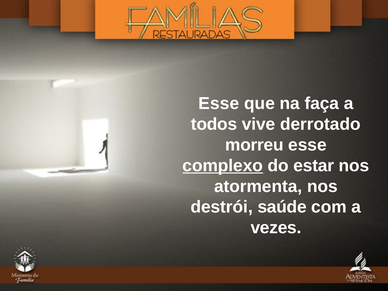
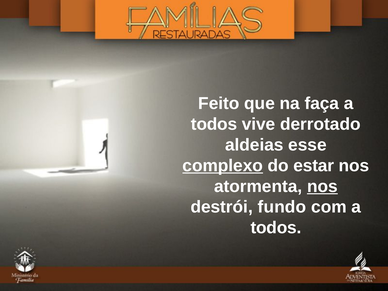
Esse at (219, 104): Esse -> Feito
morreu: morreu -> aldeias
nos at (322, 186) underline: none -> present
saúde: saúde -> fundo
vezes at (276, 228): vezes -> todos
